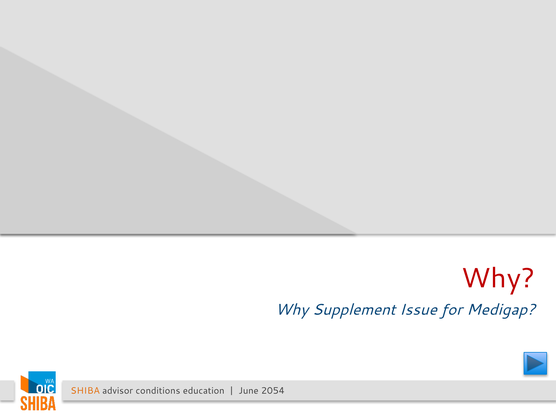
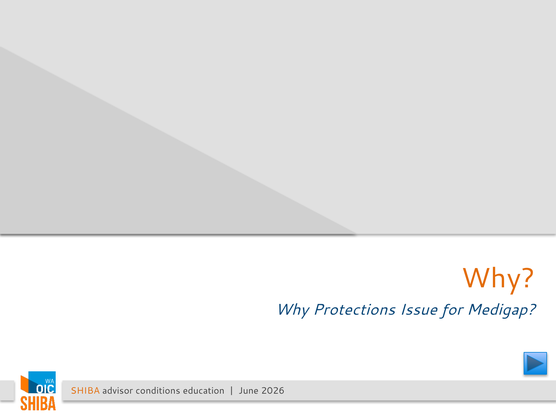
Why at (498, 278) colour: red -> orange
Supplement: Supplement -> Protections
2054: 2054 -> 2026
